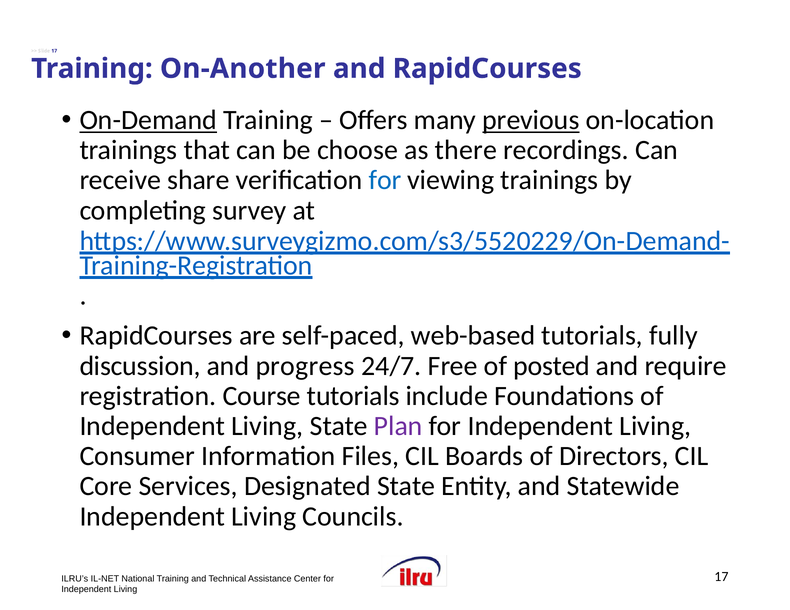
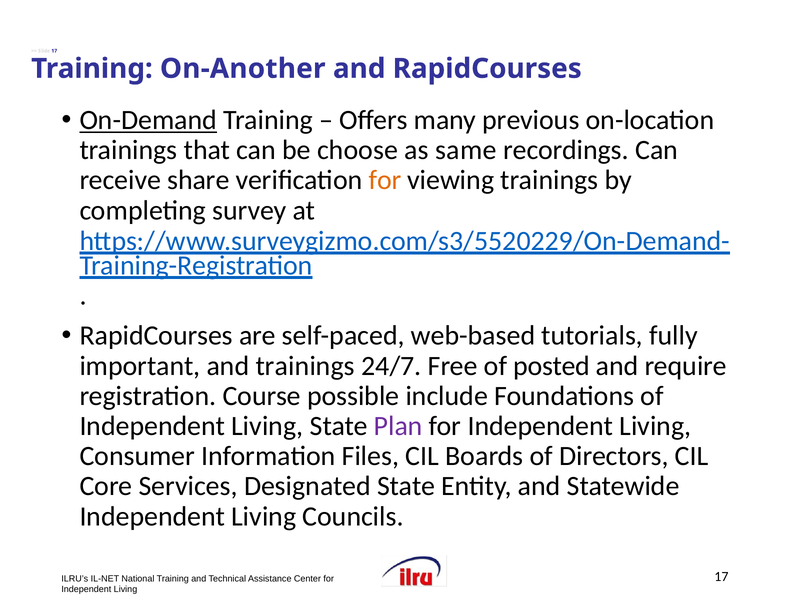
previous underline: present -> none
there: there -> same
for at (385, 180) colour: blue -> orange
discussion: discussion -> important
and progress: progress -> trainings
Course tutorials: tutorials -> possible
